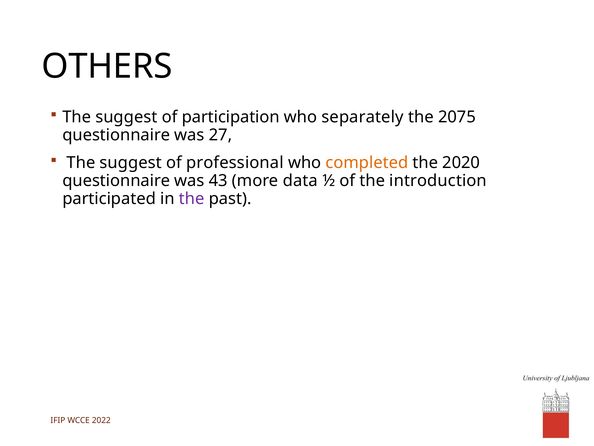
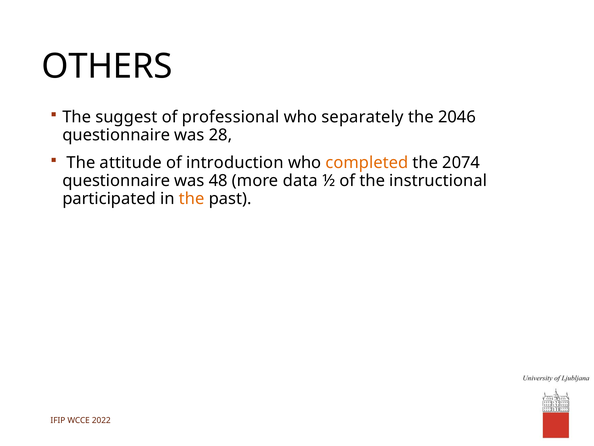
participation: participation -> professional
2075: 2075 -> 2046
27: 27 -> 28
suggest at (131, 163): suggest -> attitude
professional: professional -> introduction
2020: 2020 -> 2074
43: 43 -> 48
introduction: introduction -> instructional
the at (192, 198) colour: purple -> orange
